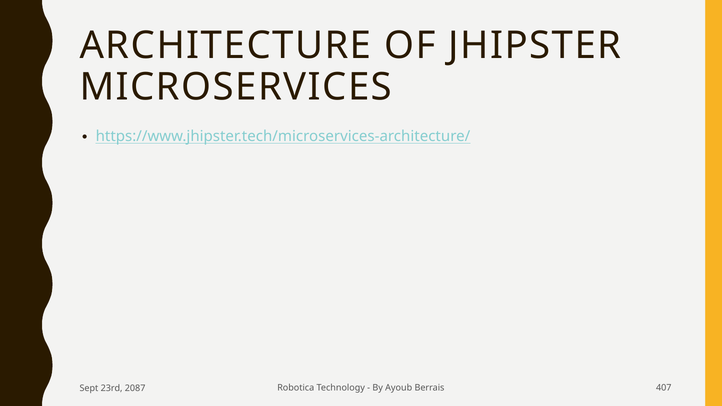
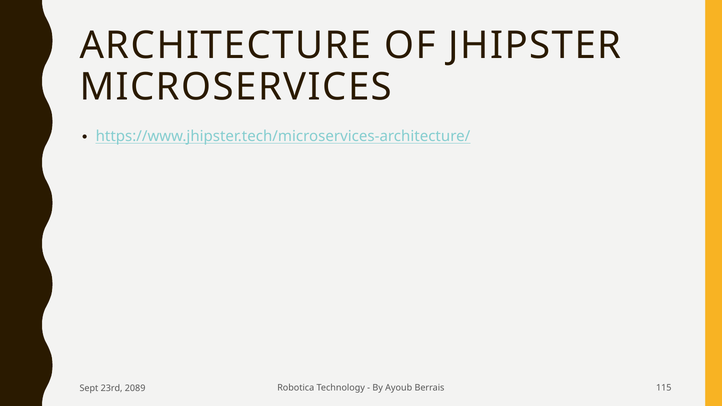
407: 407 -> 115
2087: 2087 -> 2089
